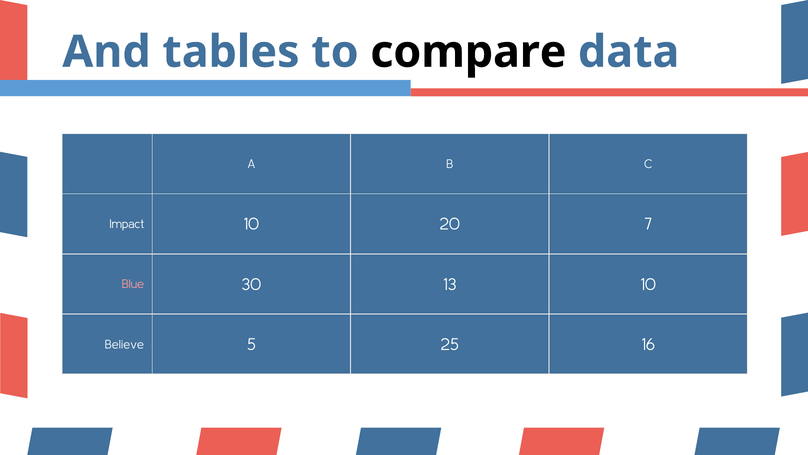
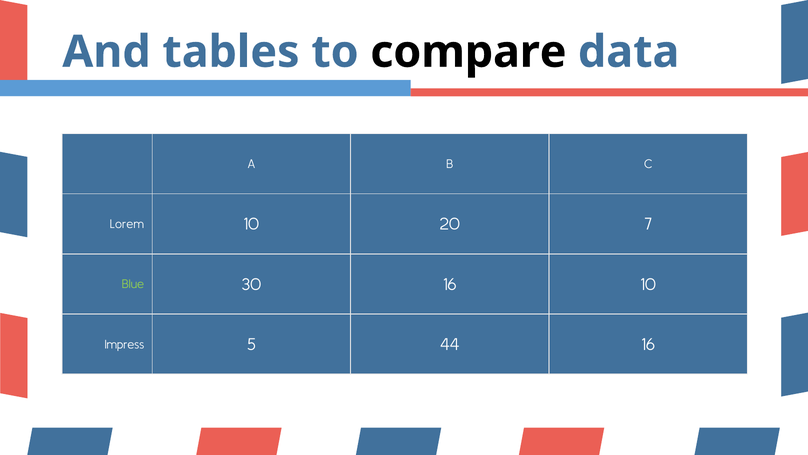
Impact: Impact -> Lorem
Blue colour: pink -> light green
30 13: 13 -> 16
Believe: Believe -> Impress
25: 25 -> 44
